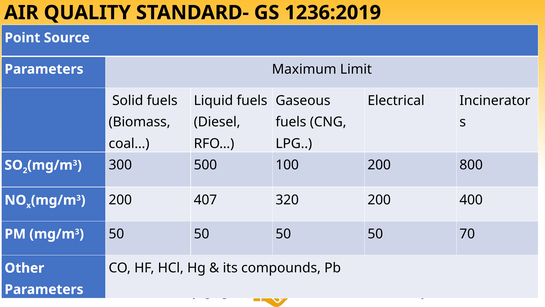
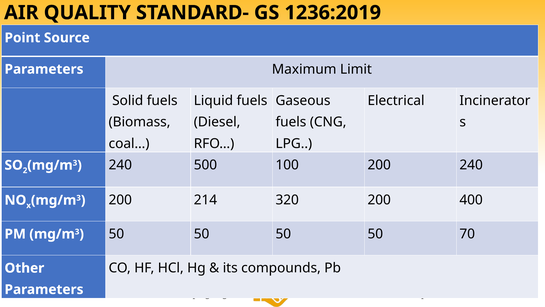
300 at (120, 165): 300 -> 240
200 800: 800 -> 240
407: 407 -> 214
